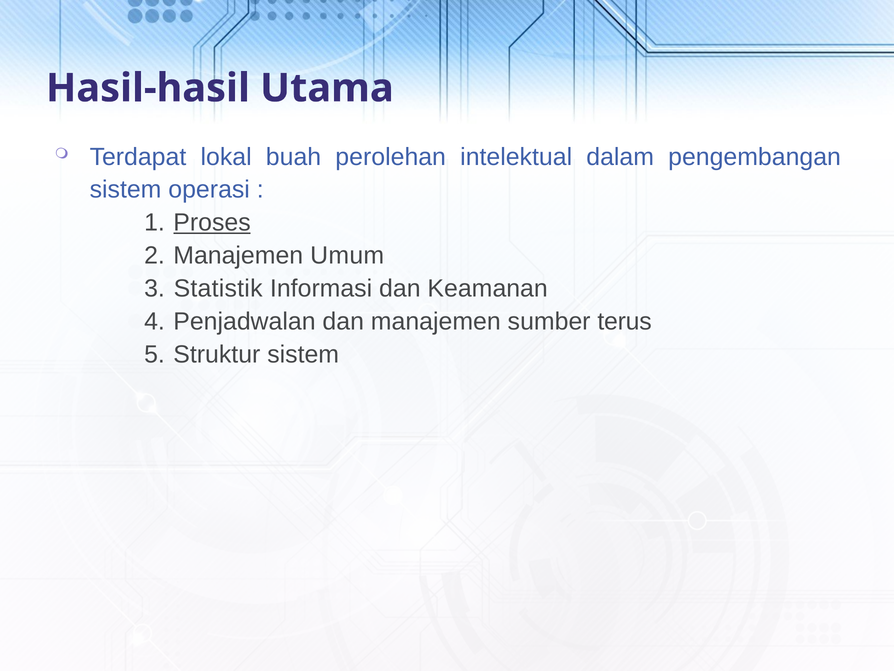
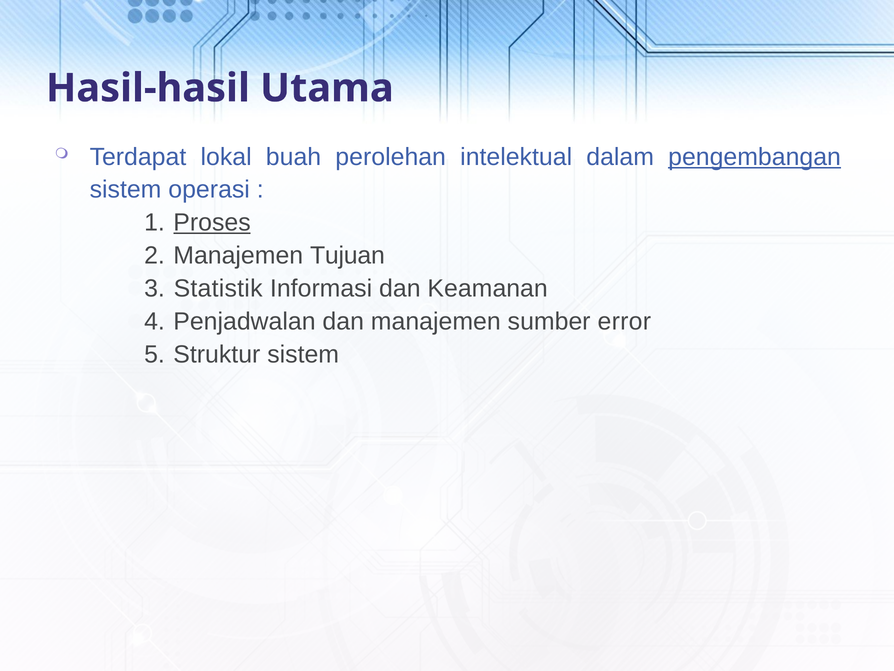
pengembangan underline: none -> present
Umum: Umum -> Tujuan
terus: terus -> error
